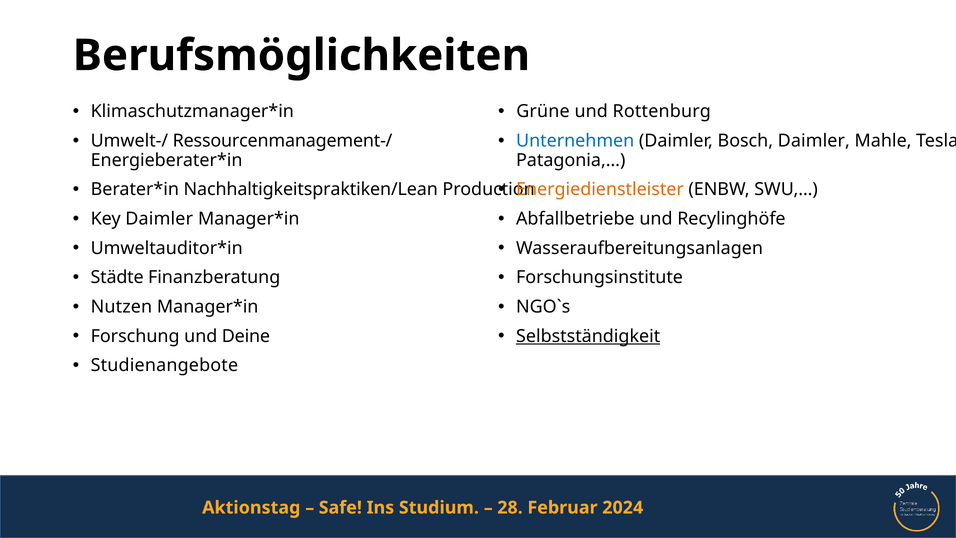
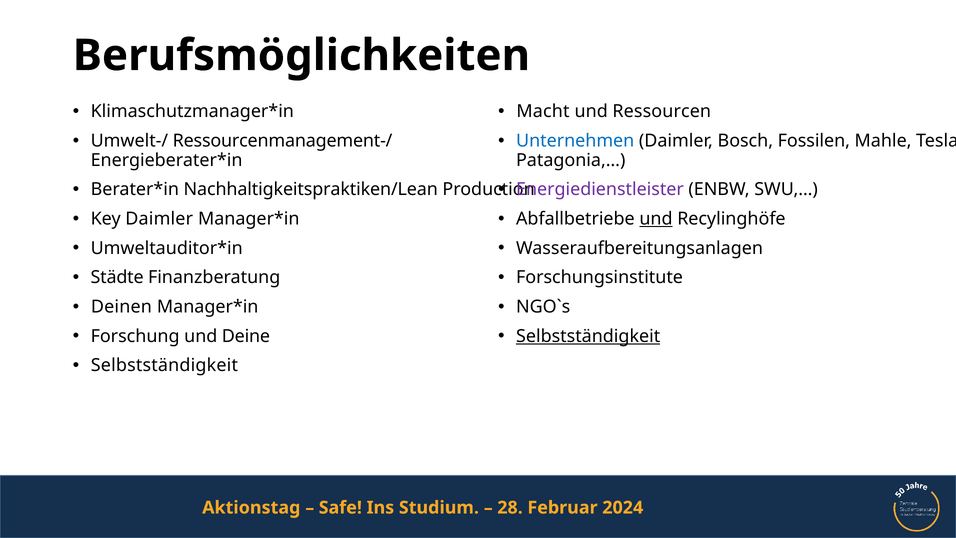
Grüne: Grüne -> Macht
Rottenburg: Rottenburg -> Ressourcen
Bosch Daimler: Daimler -> Fossilen
Energiedienstleister colour: orange -> purple
und at (656, 219) underline: none -> present
Nutzen: Nutzen -> Deinen
Studienangebote at (164, 365): Studienangebote -> Selbstständigkeit
